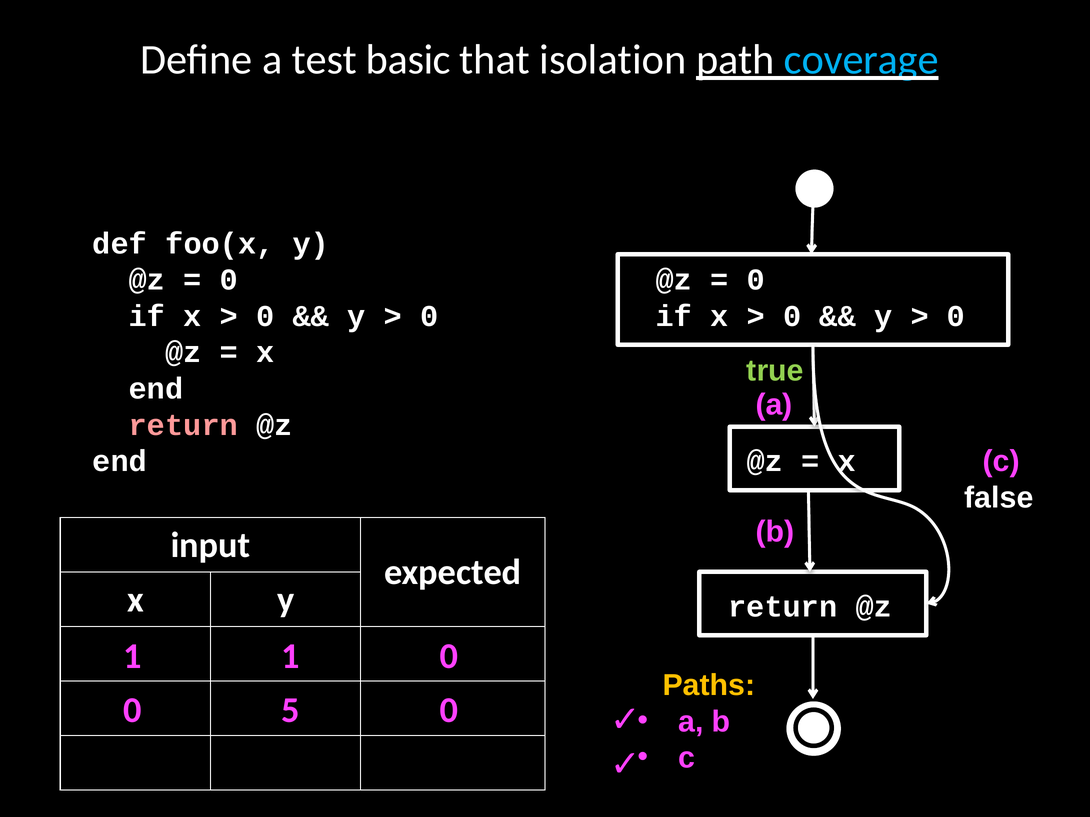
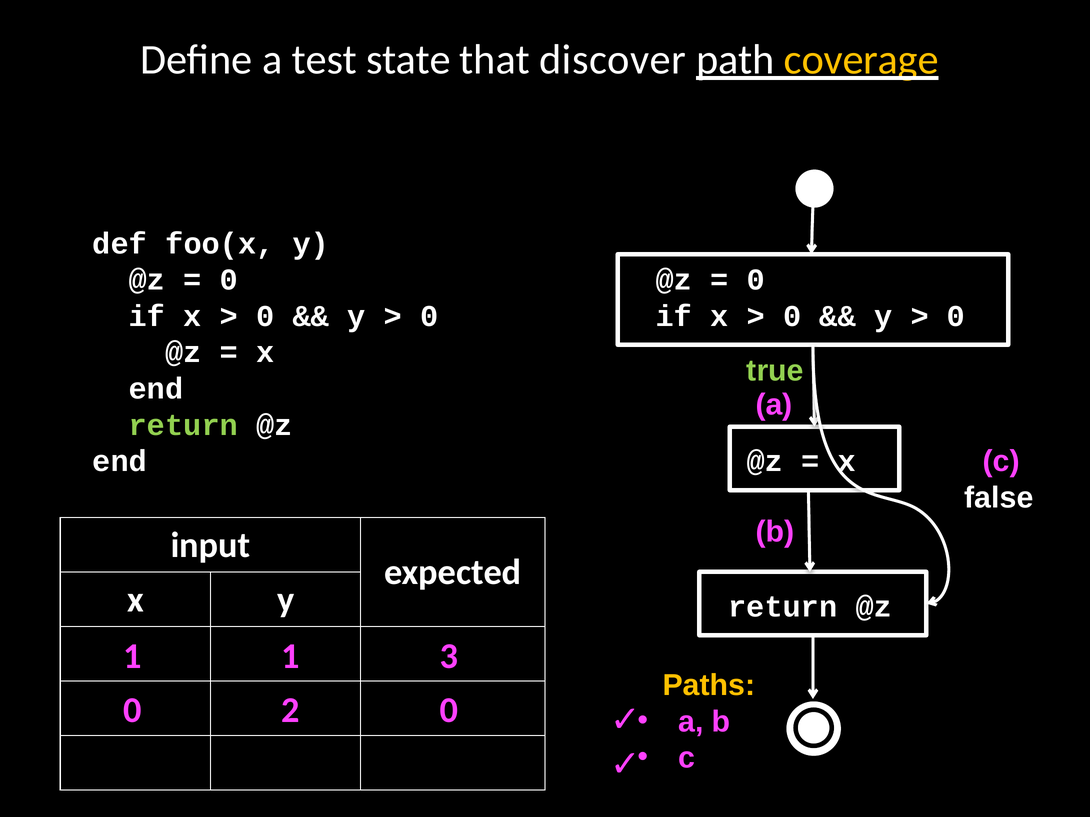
basic: basic -> state
isolation: isolation -> discover
coverage colour: light blue -> yellow
return at (183, 425) colour: pink -> light green
1 0: 0 -> 3
5: 5 -> 2
